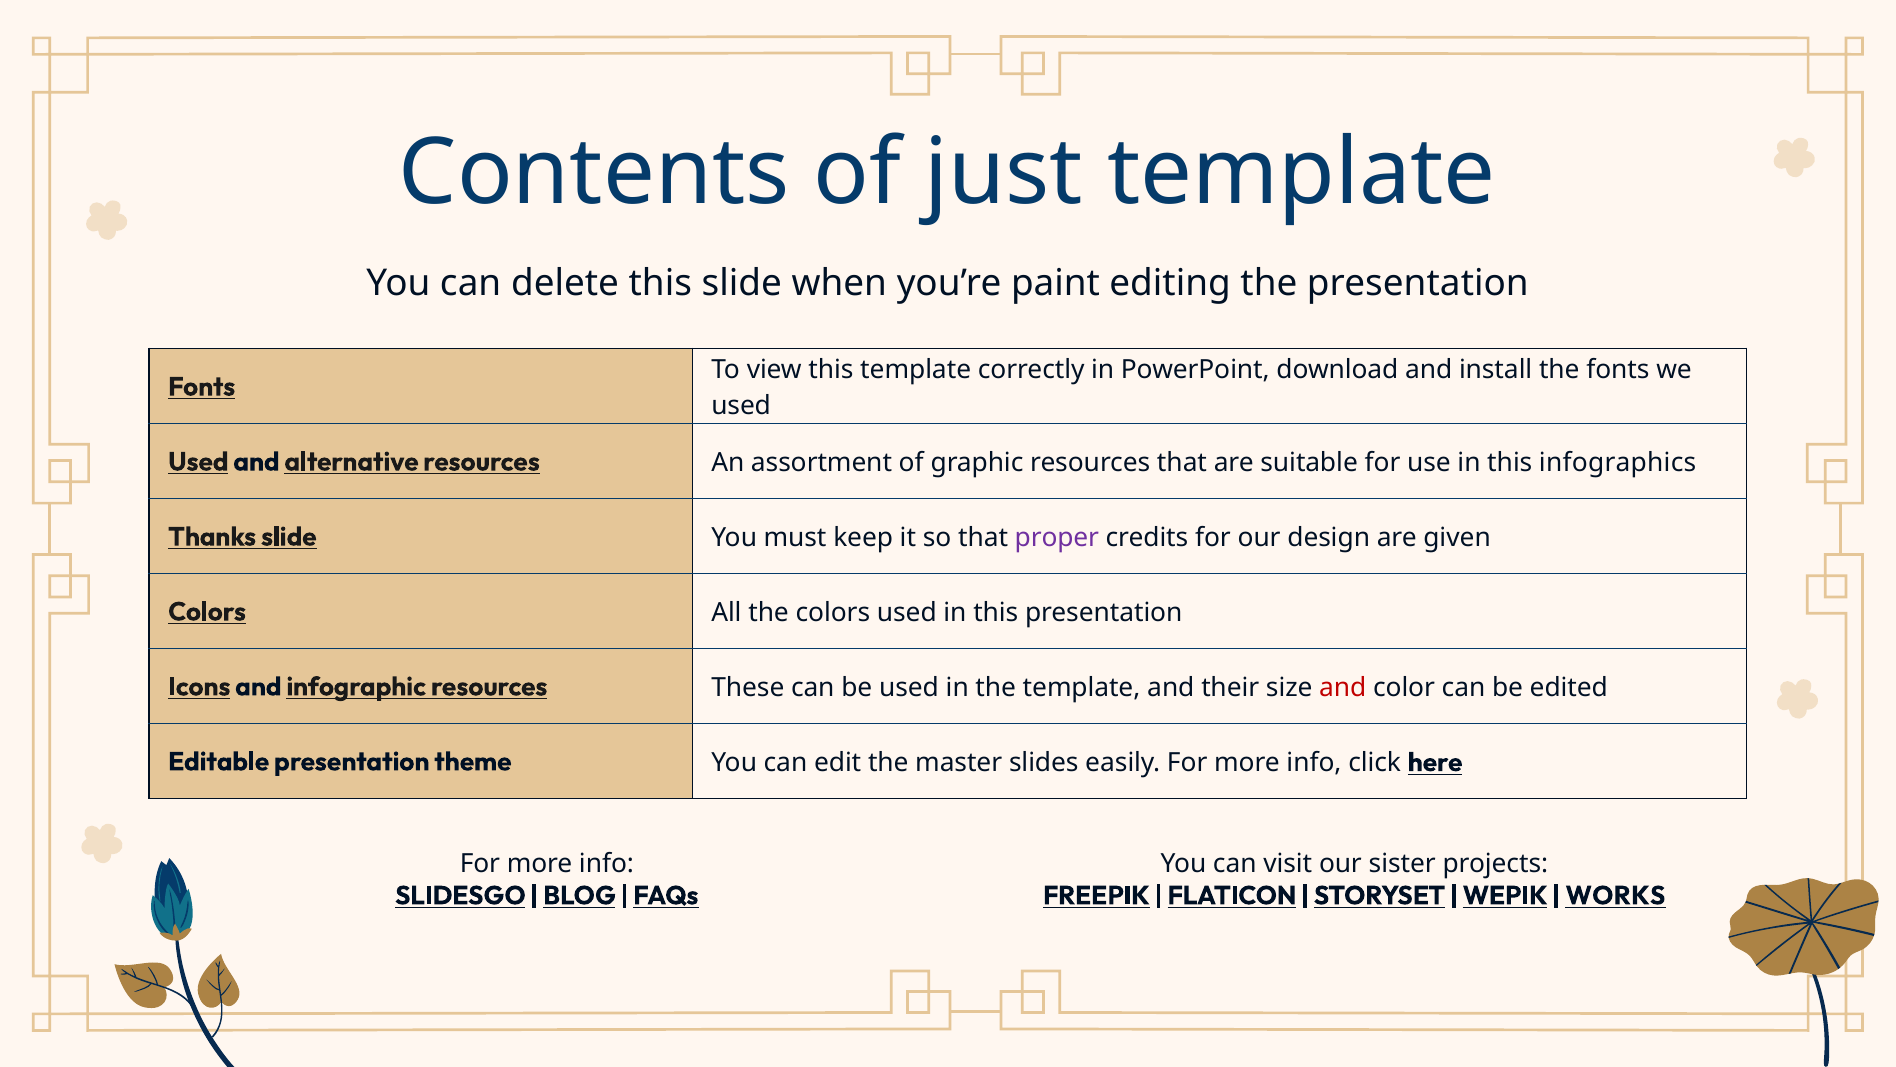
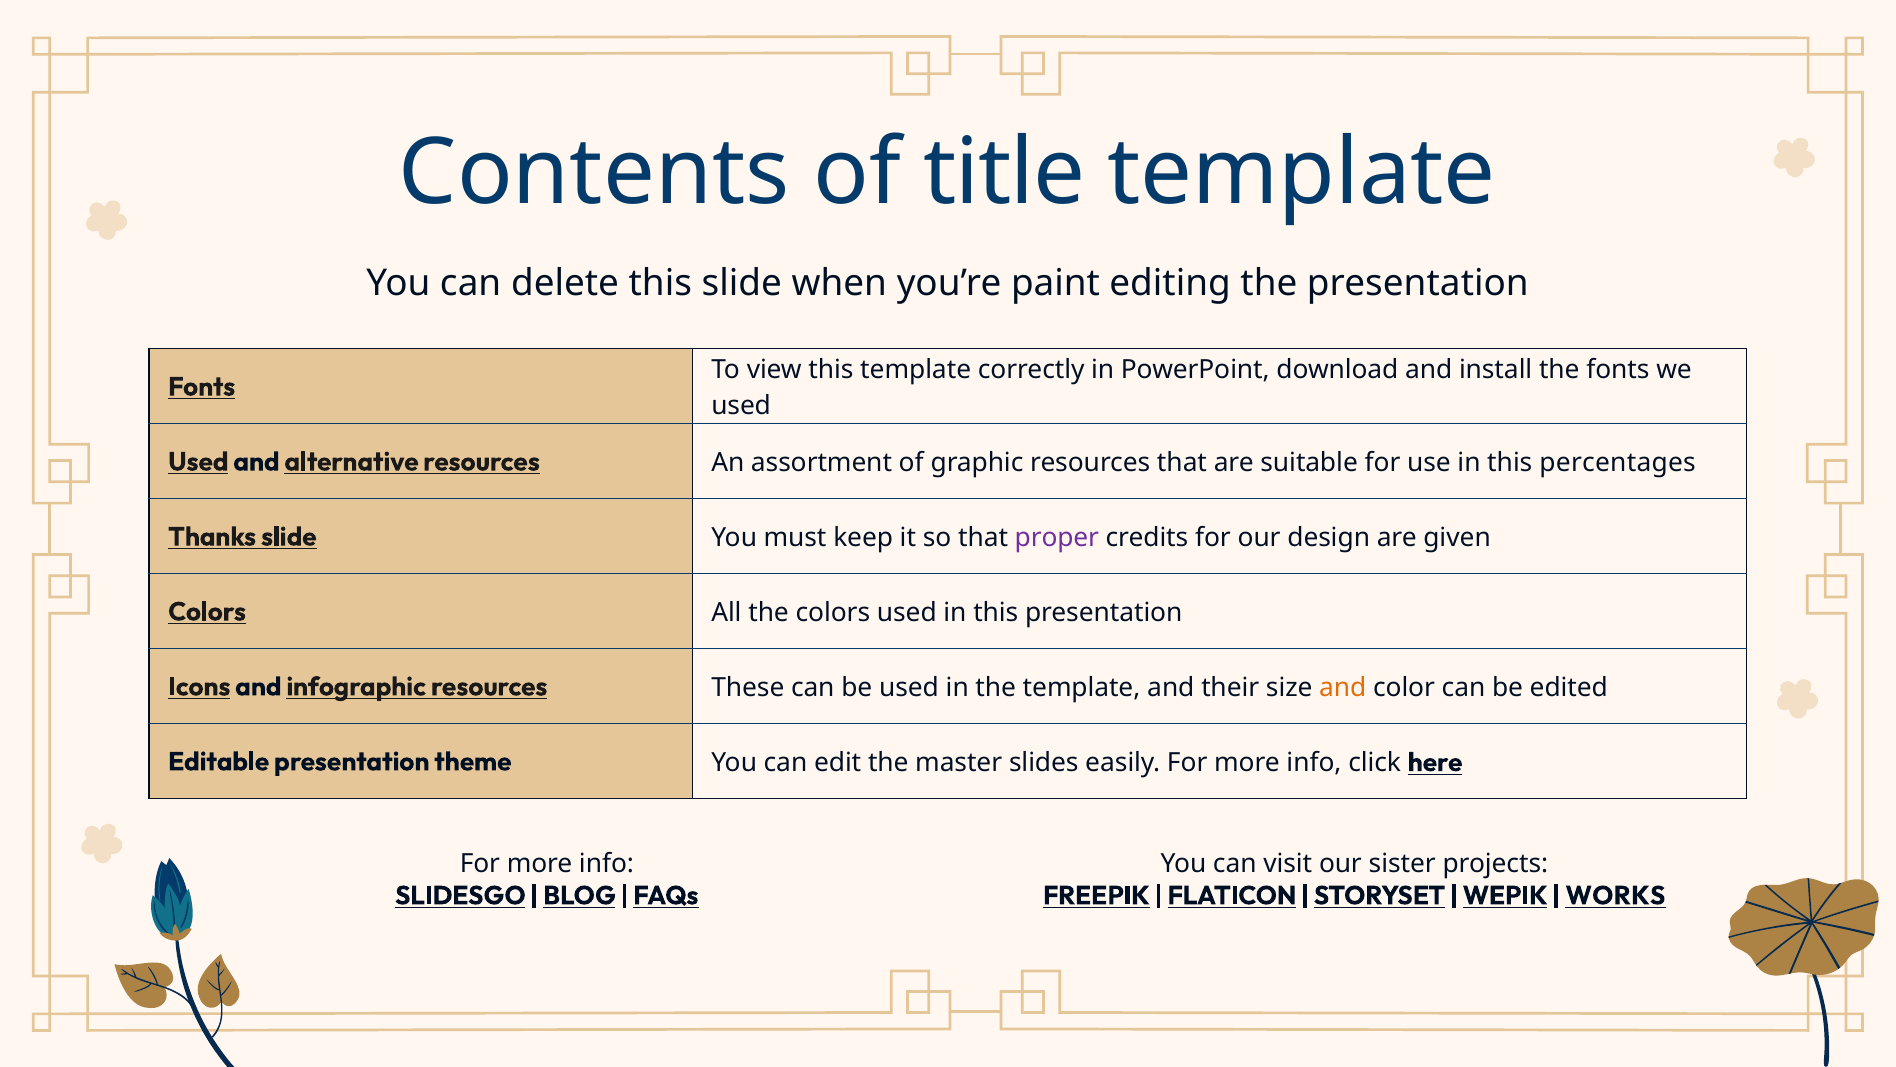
just: just -> title
infographics: infographics -> percentages
and at (1343, 687) colour: red -> orange
